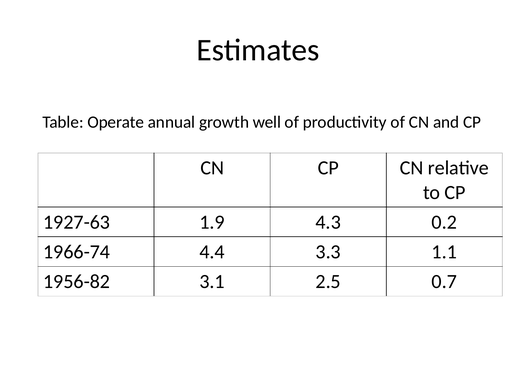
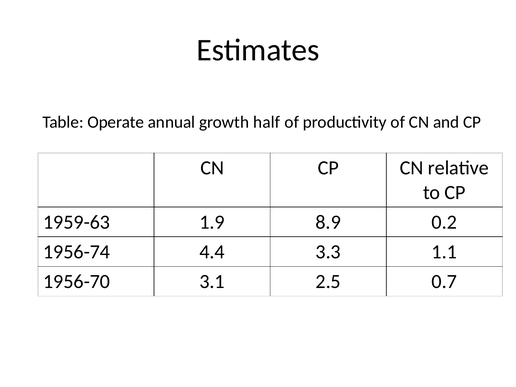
well: well -> half
1927-63: 1927-63 -> 1959-63
4.3: 4.3 -> 8.9
1966-74: 1966-74 -> 1956-74
1956-82: 1956-82 -> 1956-70
